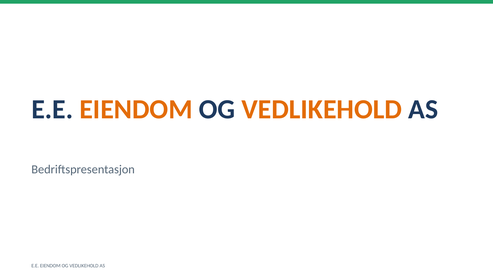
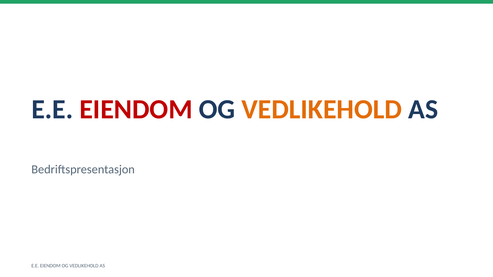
EIENDOM at (136, 109) colour: orange -> red
